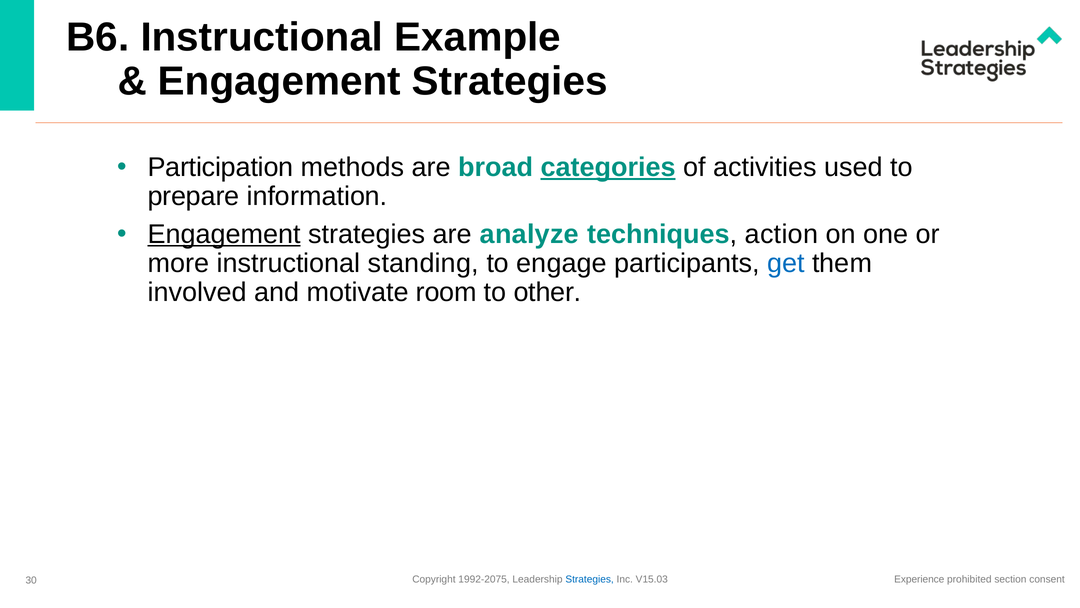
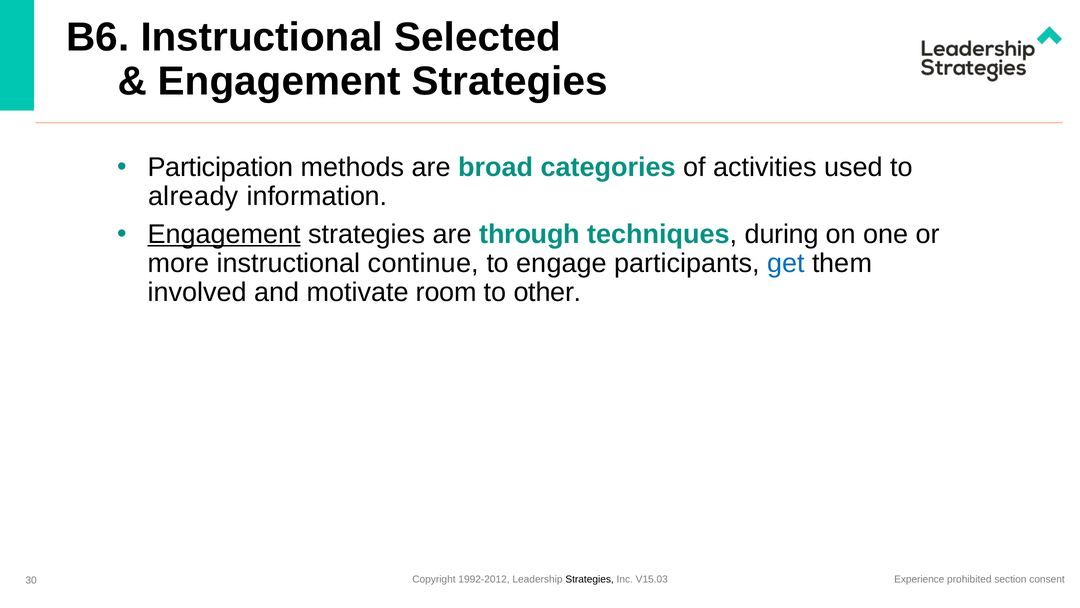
Example: Example -> Selected
categories underline: present -> none
prepare: prepare -> already
analyze: analyze -> through
action: action -> during
standing: standing -> continue
1992-2075: 1992-2075 -> 1992-2012
Strategies at (590, 579) colour: blue -> black
